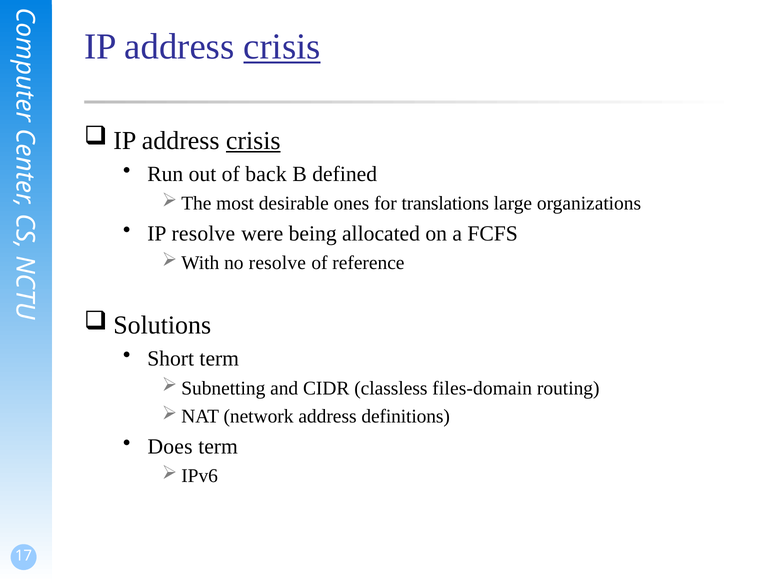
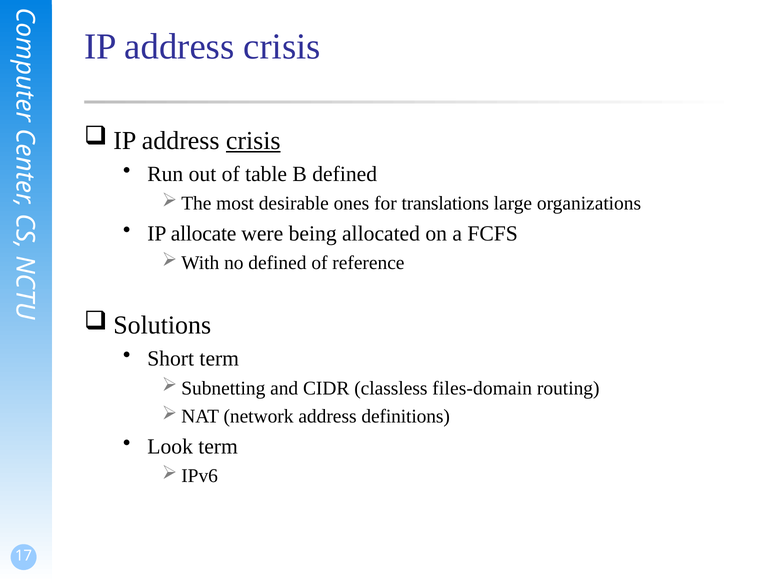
crisis at (282, 47) underline: present -> none
back: back -> table
IP resolve: resolve -> allocate
no resolve: resolve -> defined
Does: Does -> Look
